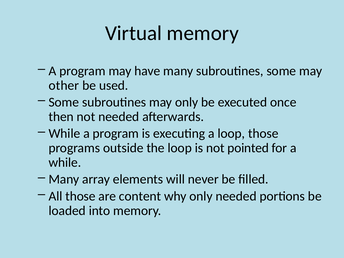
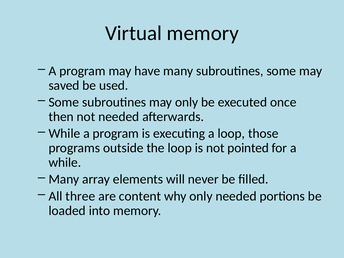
other: other -> saved
All those: those -> three
